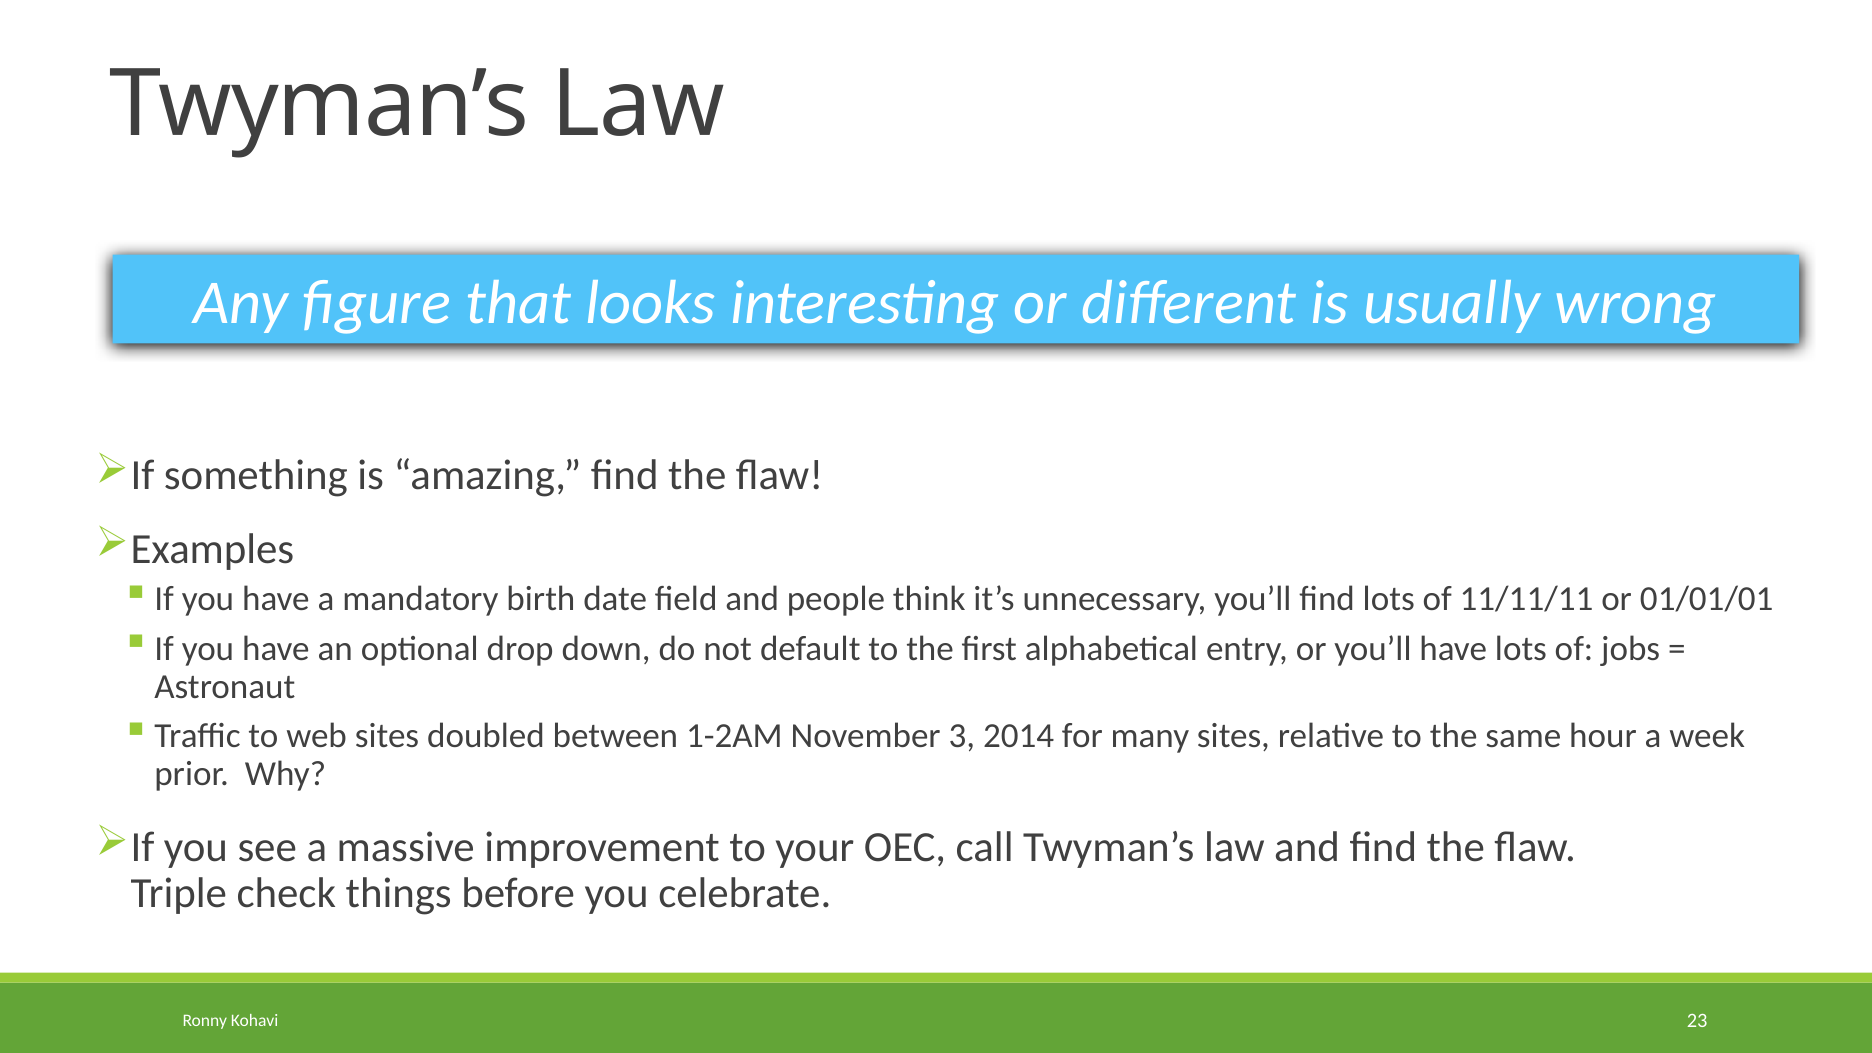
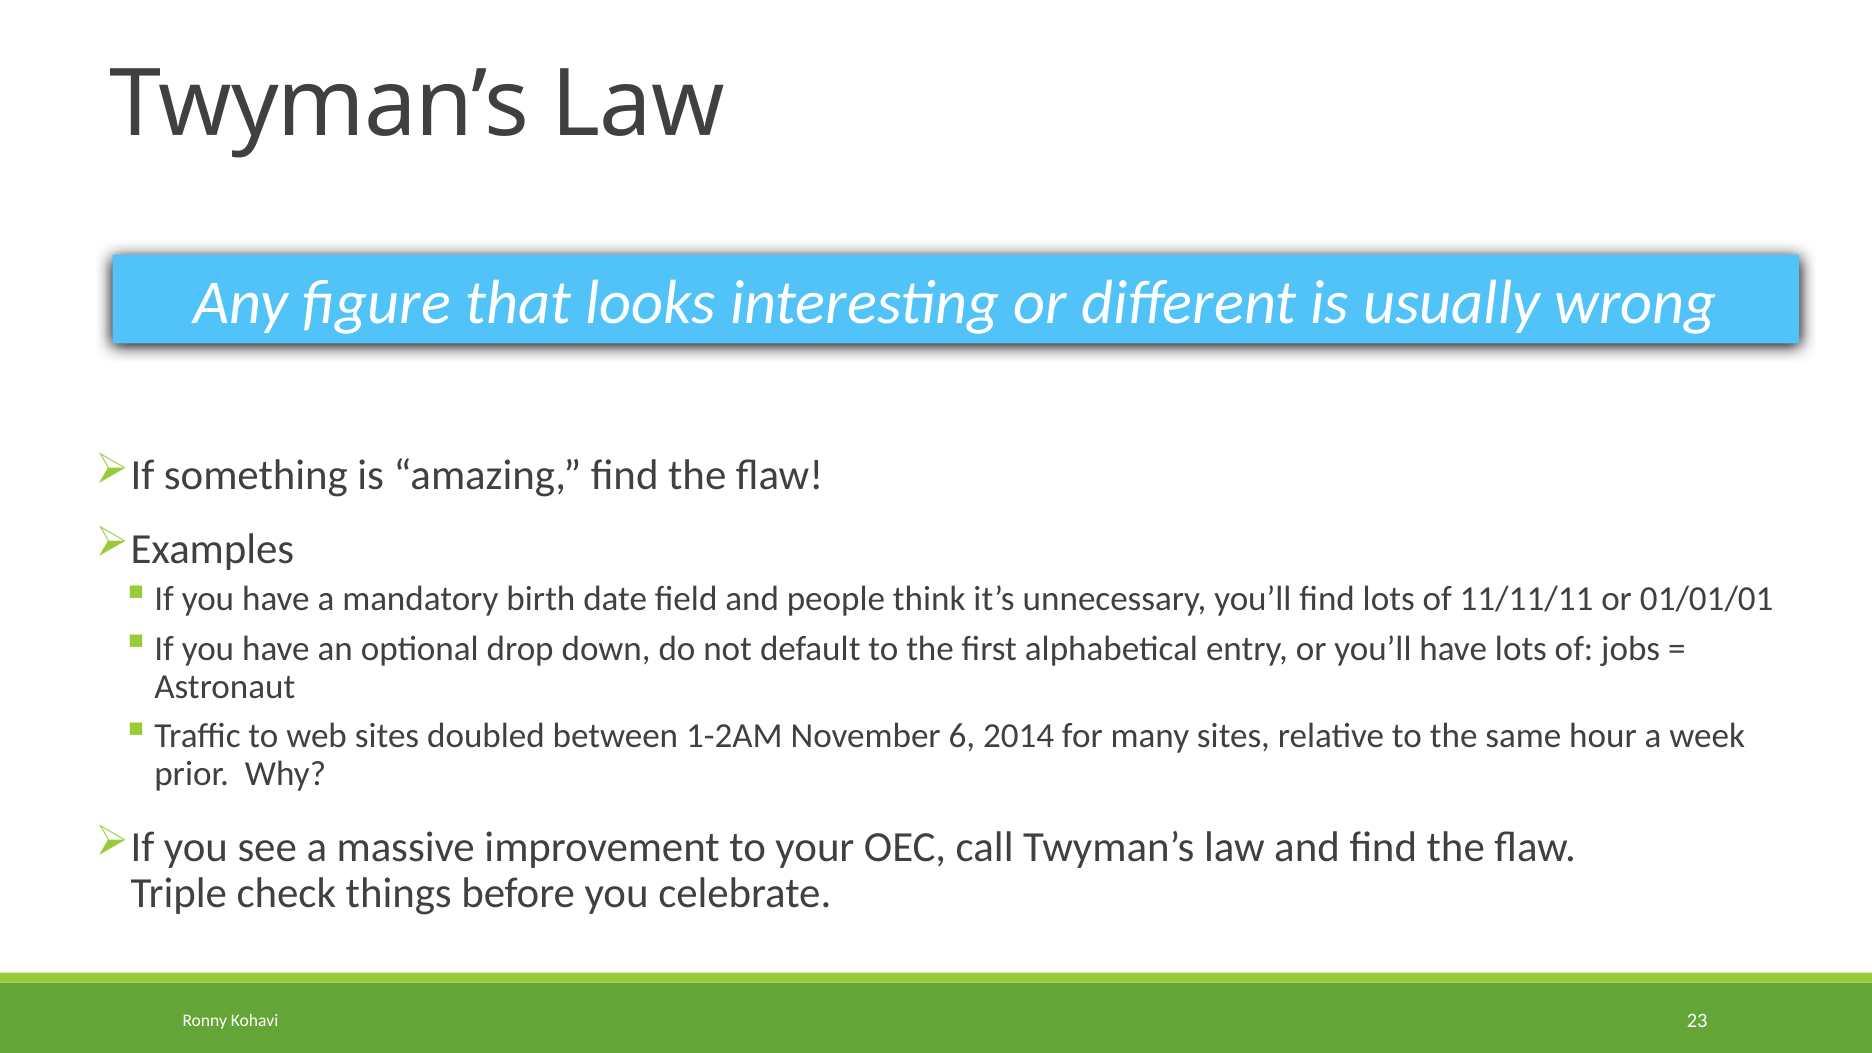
3: 3 -> 6
